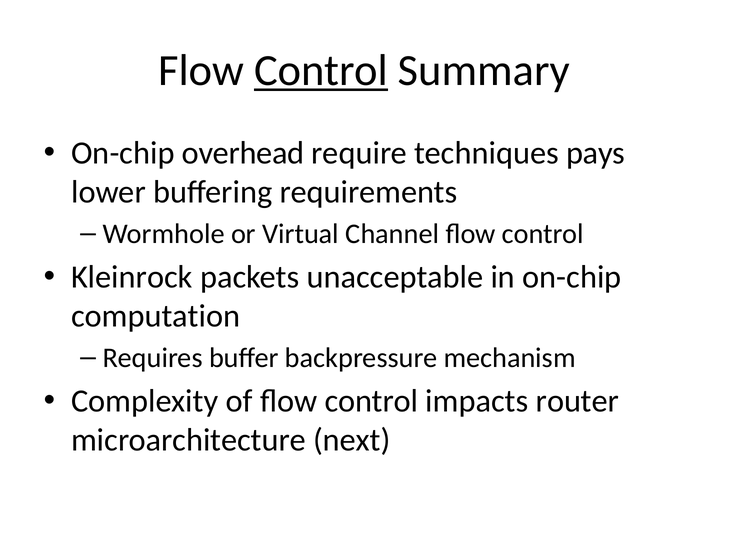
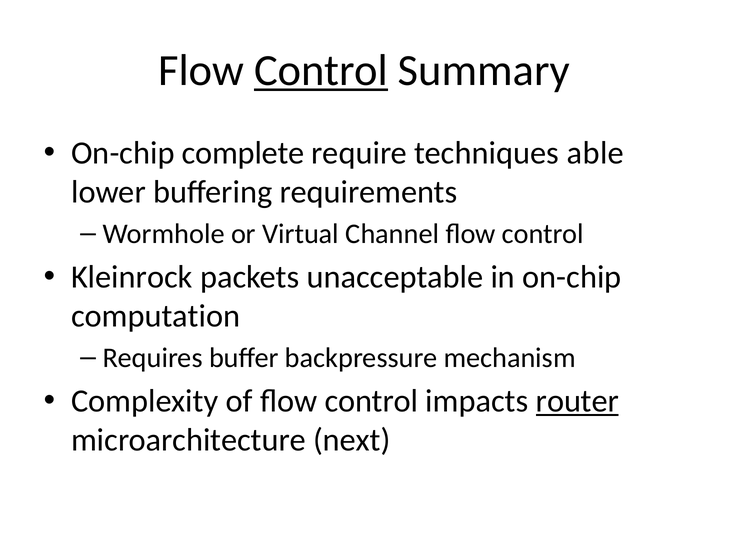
overhead: overhead -> complete
pays: pays -> able
router underline: none -> present
